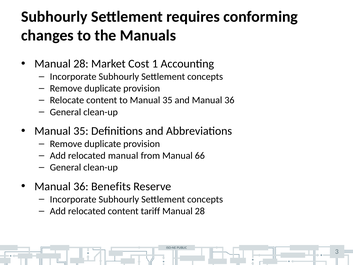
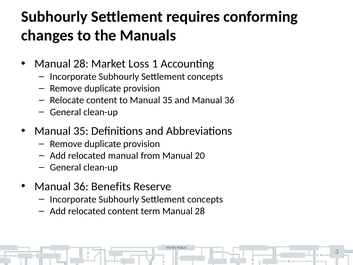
Cost: Cost -> Loss
66: 66 -> 20
tariff: tariff -> term
